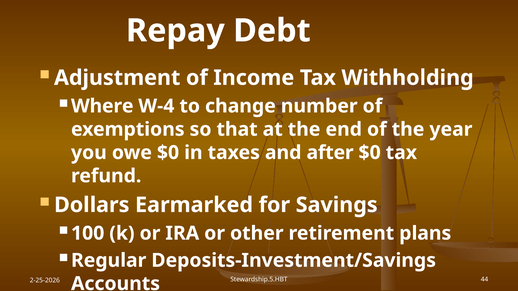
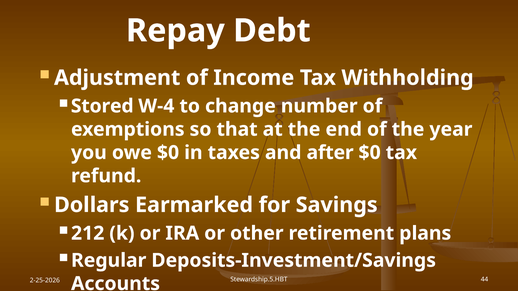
Where: Where -> Stored
100: 100 -> 212
